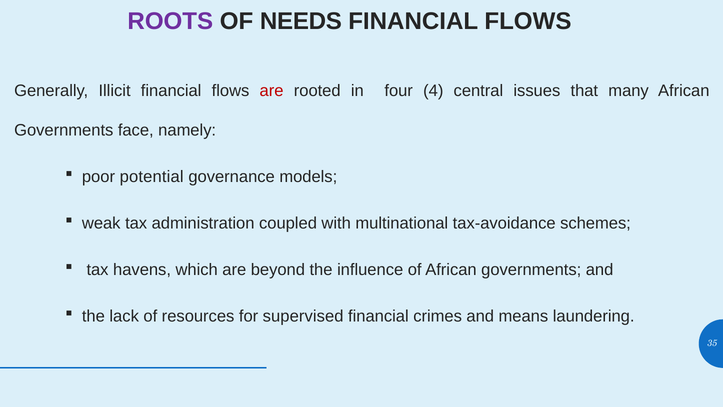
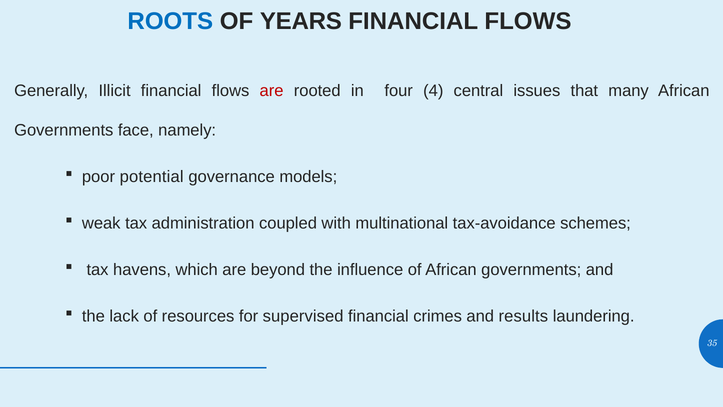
ROOTS colour: purple -> blue
NEEDS: NEEDS -> YEARS
means: means -> results
